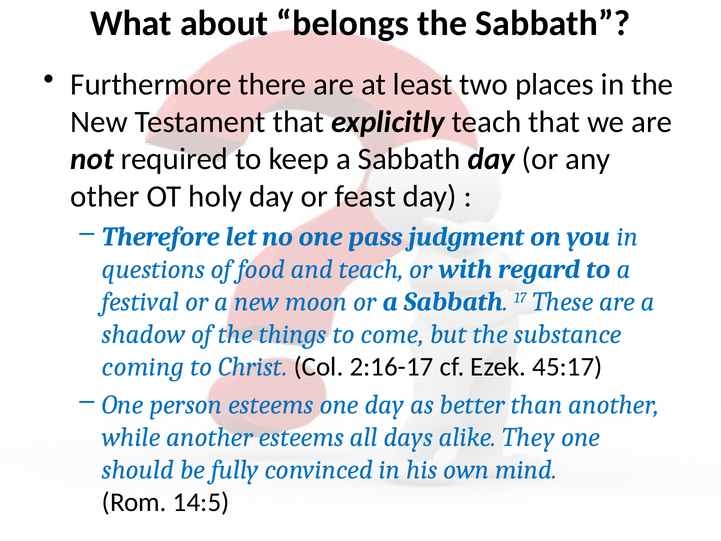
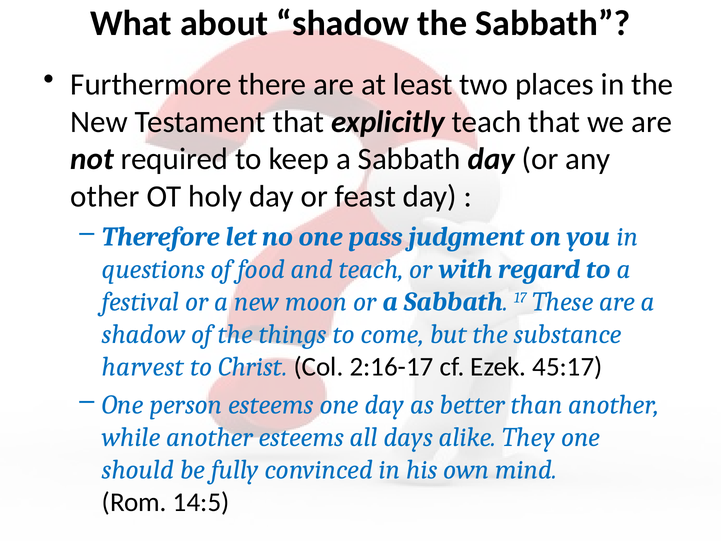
about belongs: belongs -> shadow
coming: coming -> harvest
